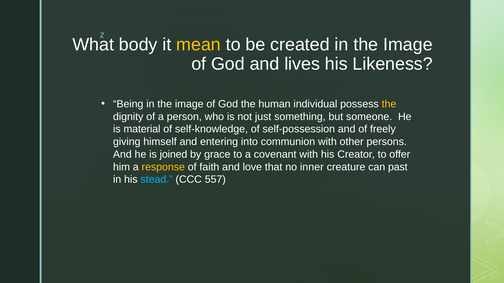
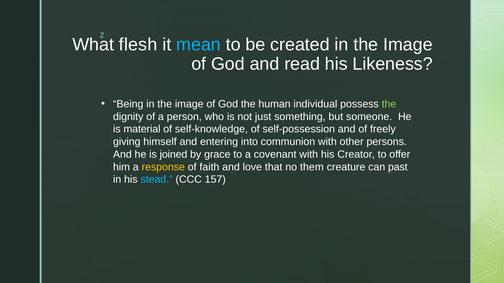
body: body -> flesh
mean colour: yellow -> light blue
lives: lives -> read
the at (389, 104) colour: yellow -> light green
inner: inner -> them
557: 557 -> 157
